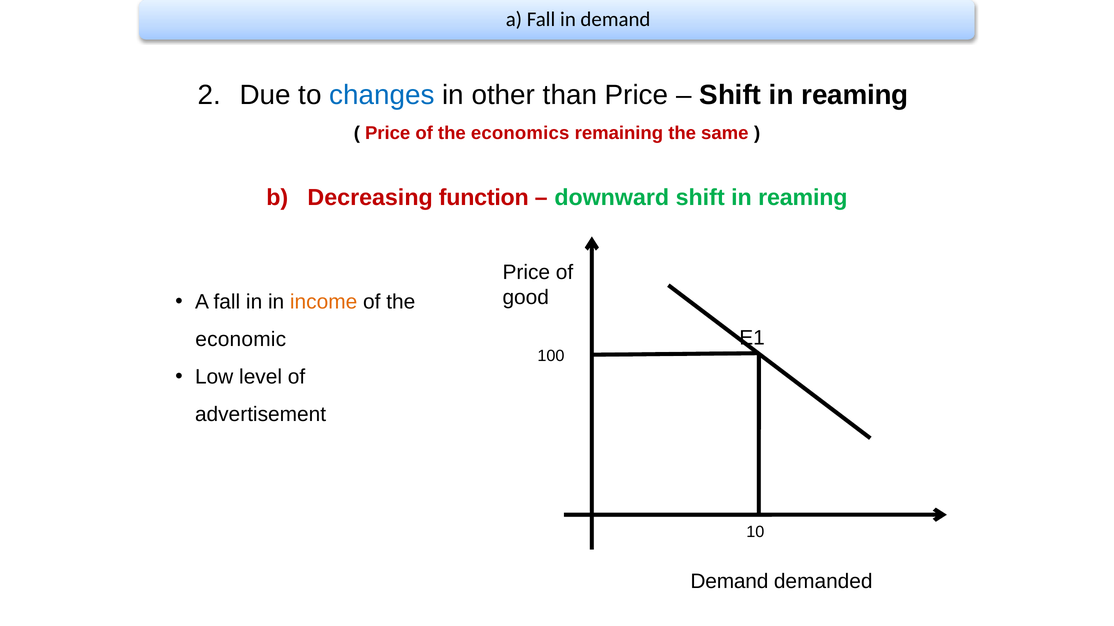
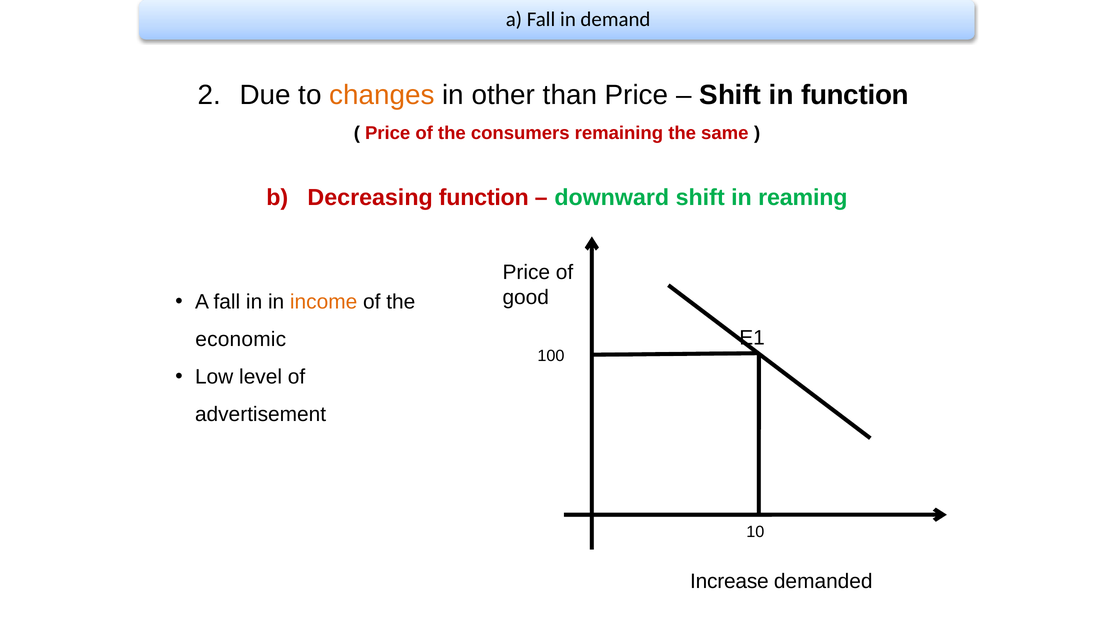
changes colour: blue -> orange
reaming at (855, 95): reaming -> function
economics: economics -> consumers
Demand at (729, 582): Demand -> Increase
